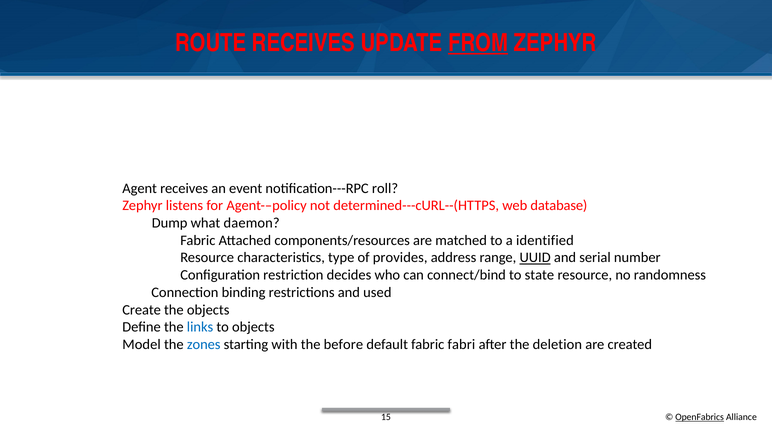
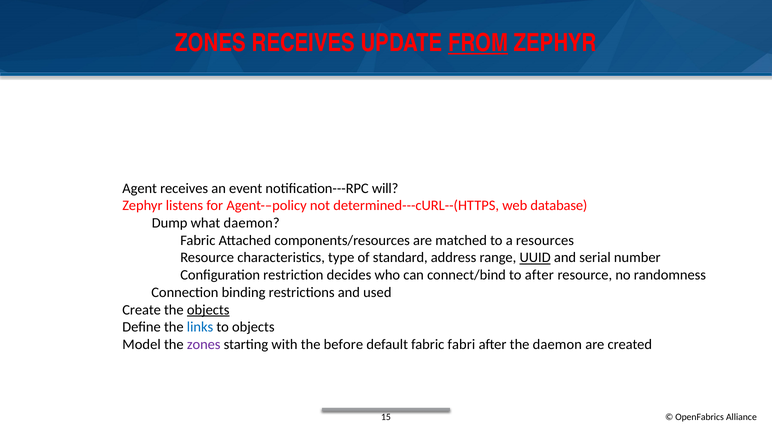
ROUTE at (211, 43): ROUTE -> ZONES
roll: roll -> will
identified: identified -> resources
provides: provides -> standard
to state: state -> after
objects at (208, 310) underline: none -> present
zones at (204, 345) colour: blue -> purple
the deletion: deletion -> daemon
OpenFabrics underline: present -> none
